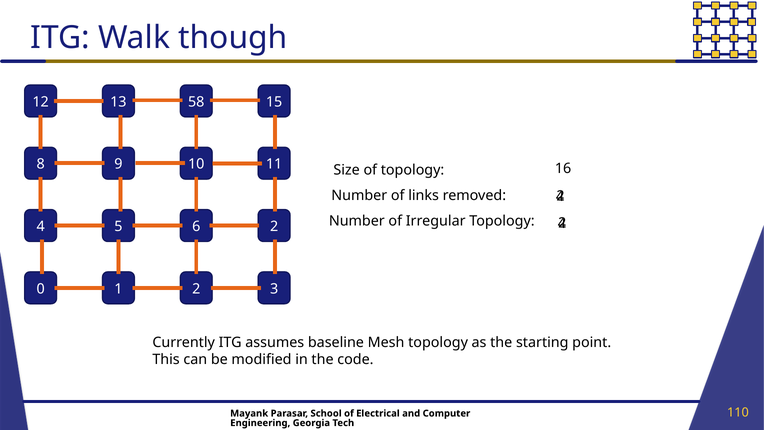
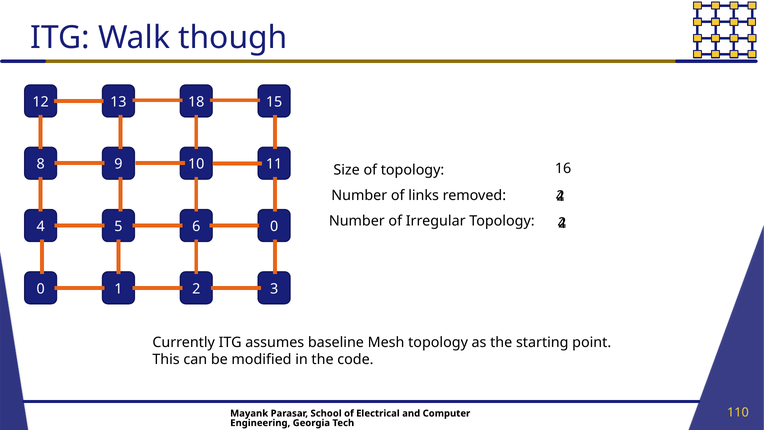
58: 58 -> 18
6 2: 2 -> 0
